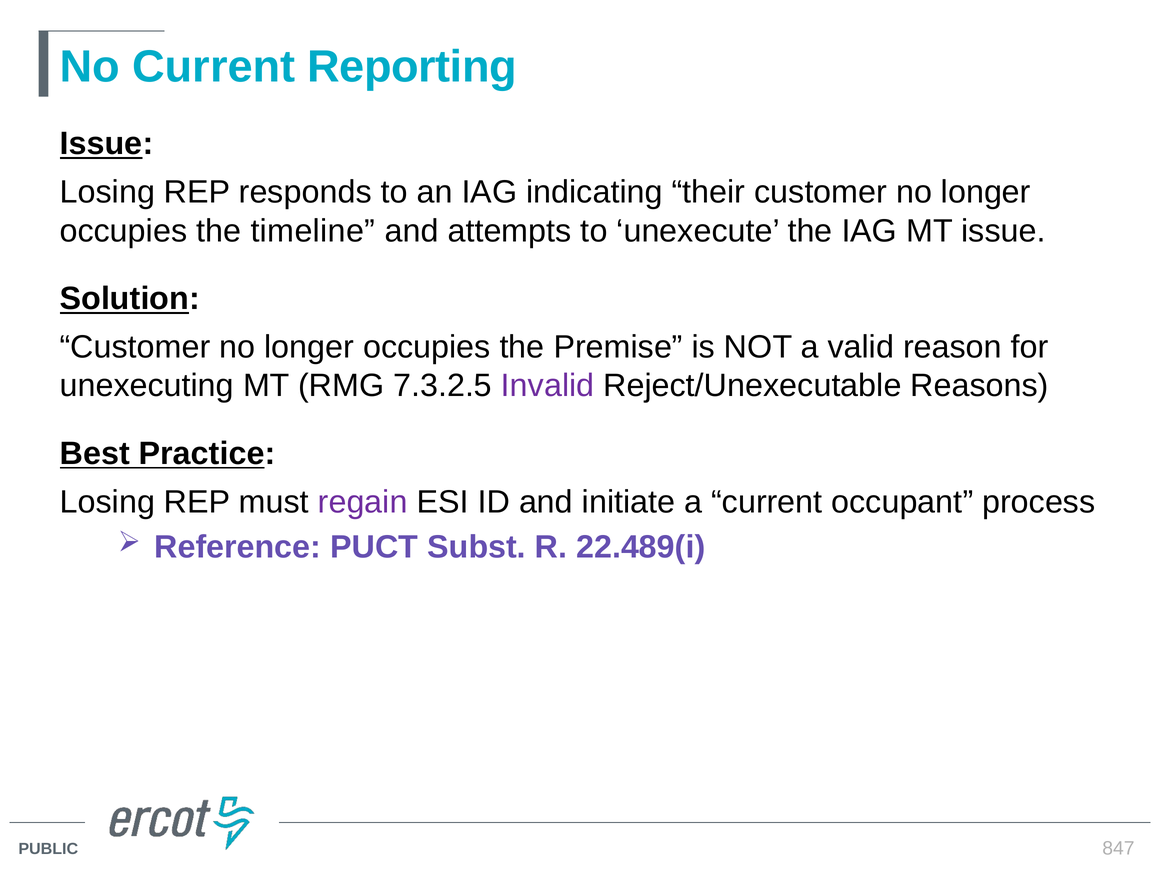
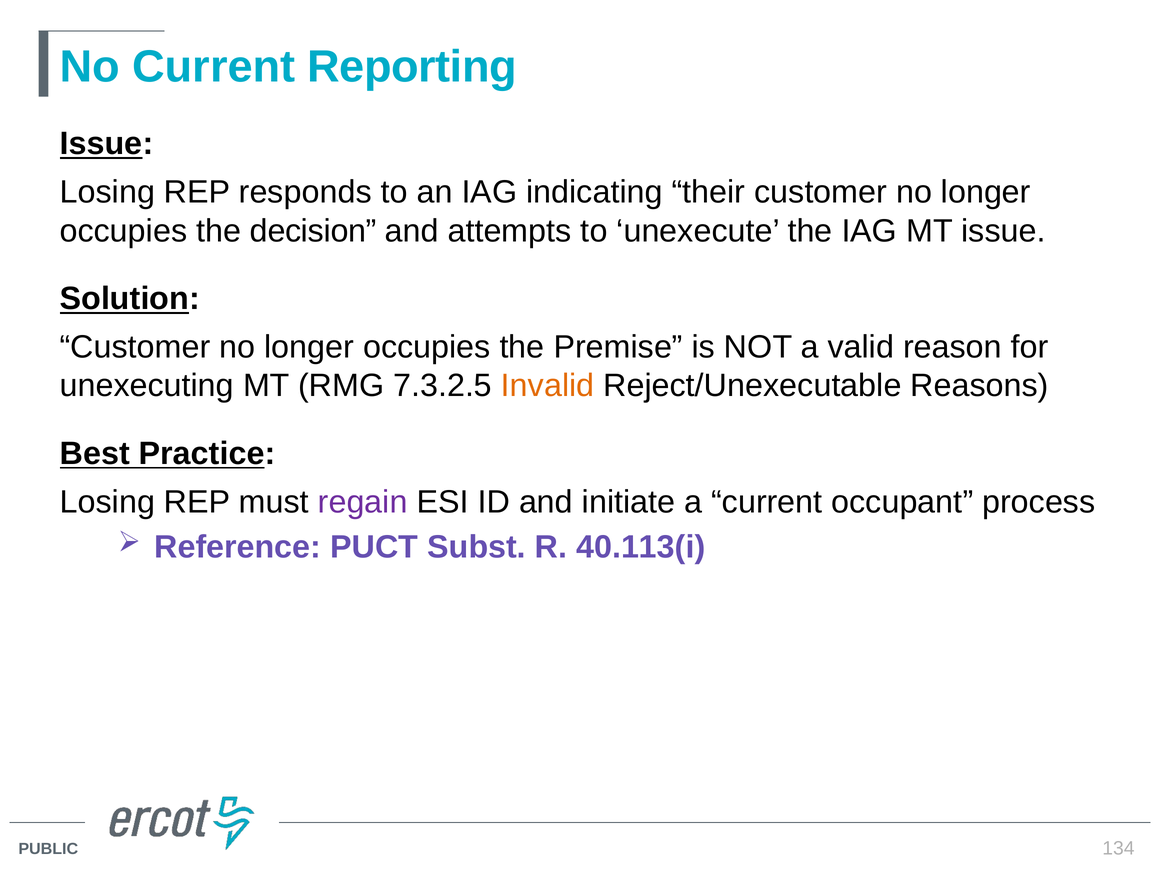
timeline: timeline -> decision
Invalid colour: purple -> orange
22.489(i: 22.489(i -> 40.113(i
847: 847 -> 134
